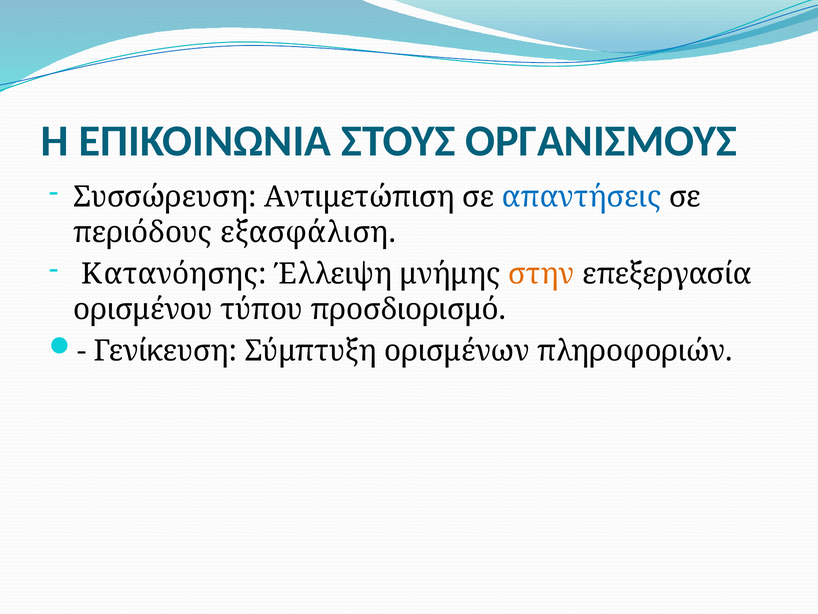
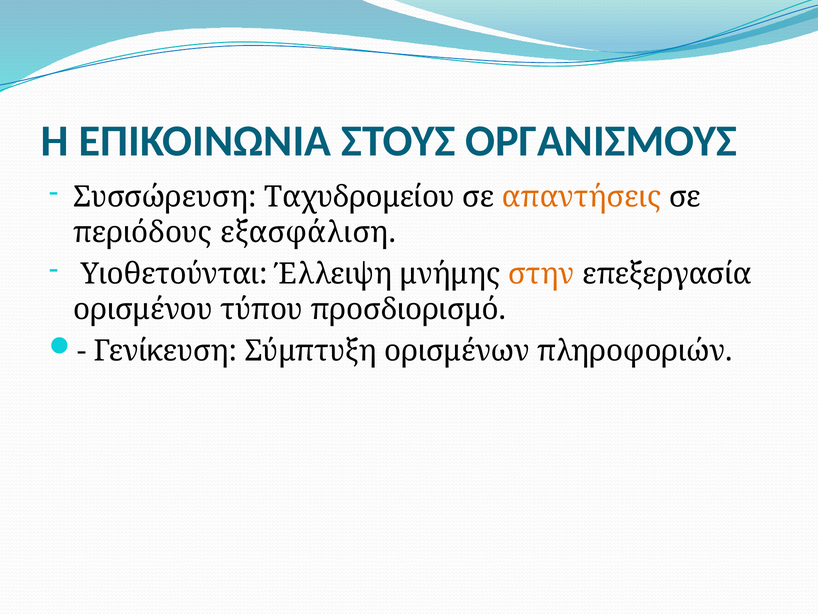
Αντιμετώπιση: Αντιμετώπιση -> Ταχυδρομείου
απαντήσεις colour: blue -> orange
Κατανόησης: Κατανόησης -> Υιοθετούνται
